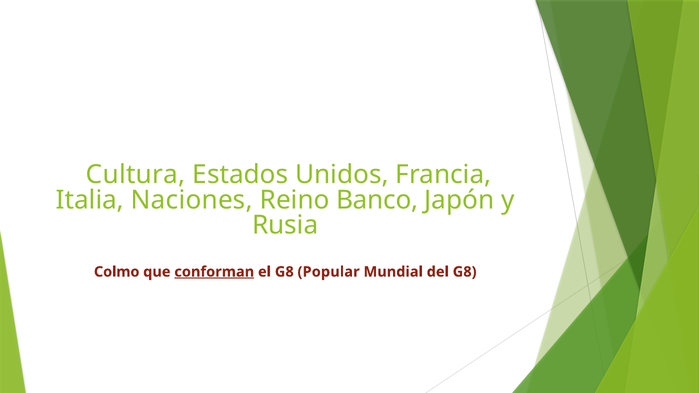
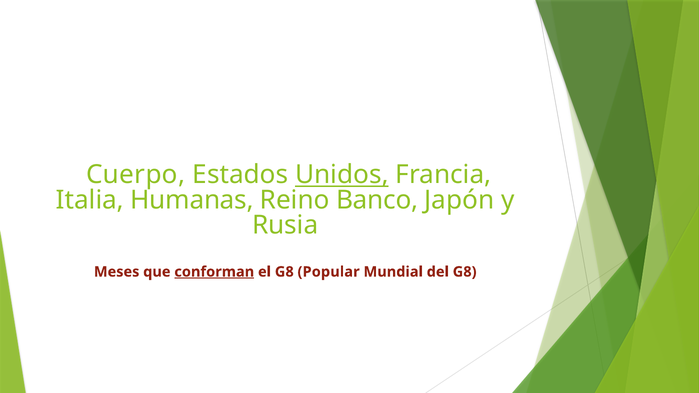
Cultura: Cultura -> Cuerpo
Unidos underline: none -> present
Naciones: Naciones -> Humanas
Colmo: Colmo -> Meses
